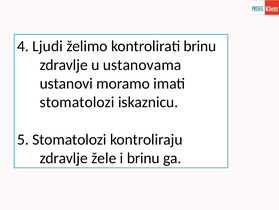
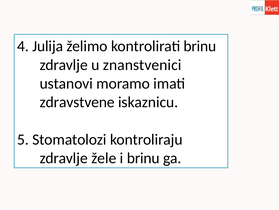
Ljudi: Ljudi -> Julija
ustanovama: ustanovama -> znanstvenici
stomatolozi at (77, 102): stomatolozi -> zdravstvene
